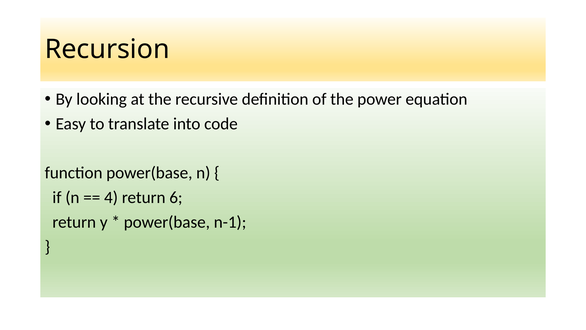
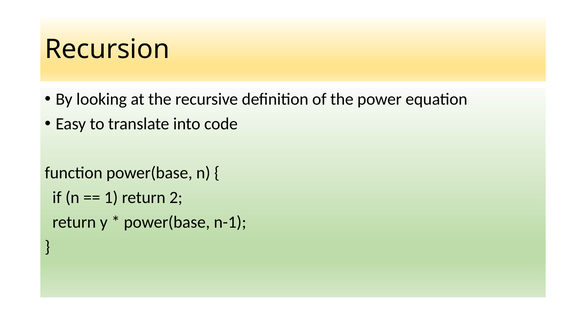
4: 4 -> 1
6: 6 -> 2
